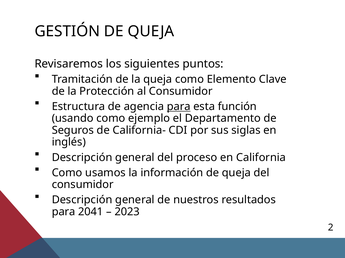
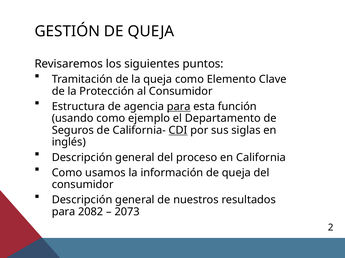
CDI underline: none -> present
2041: 2041 -> 2082
2023: 2023 -> 2073
